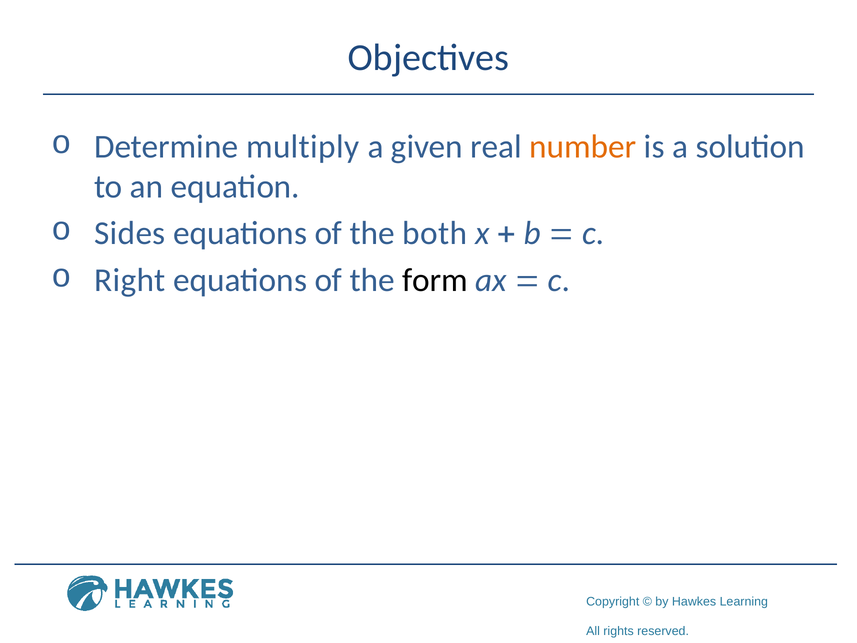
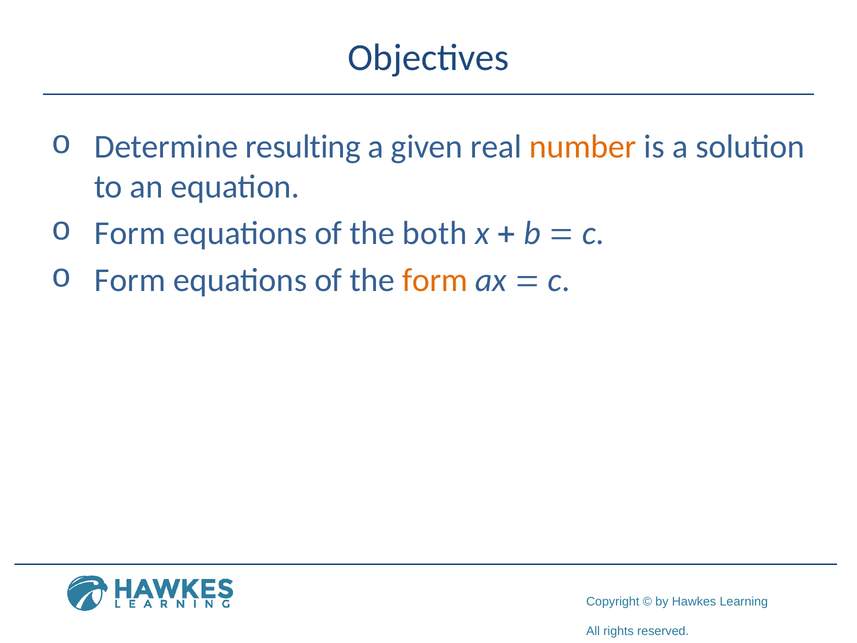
multiply: multiply -> resulting
Sides at (130, 233): Sides -> Form
Right at (130, 280): Right -> Form
form at (435, 280) colour: black -> orange
